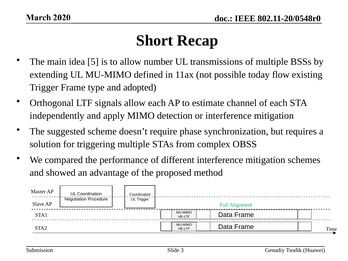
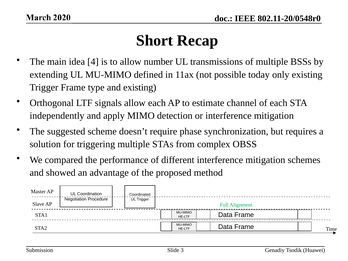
5: 5 -> 4
flow: flow -> only
and adopted: adopted -> existing
